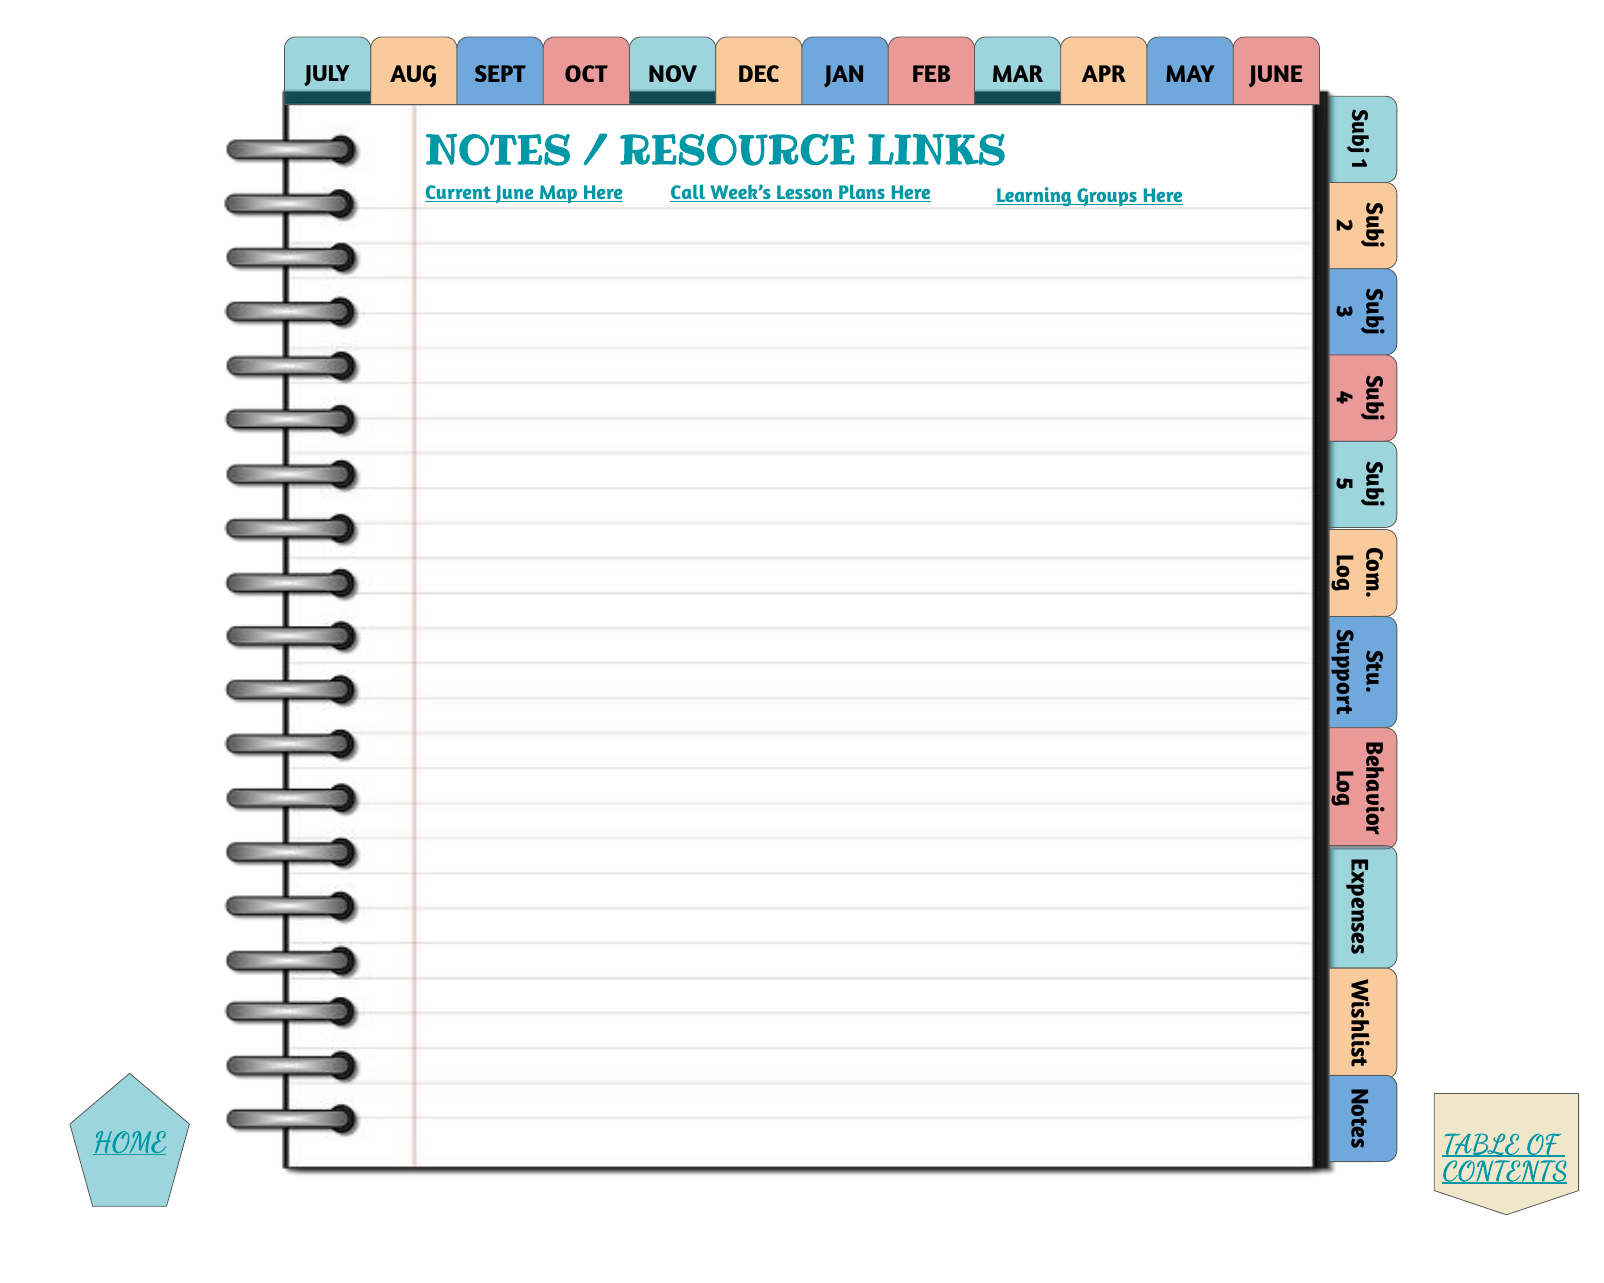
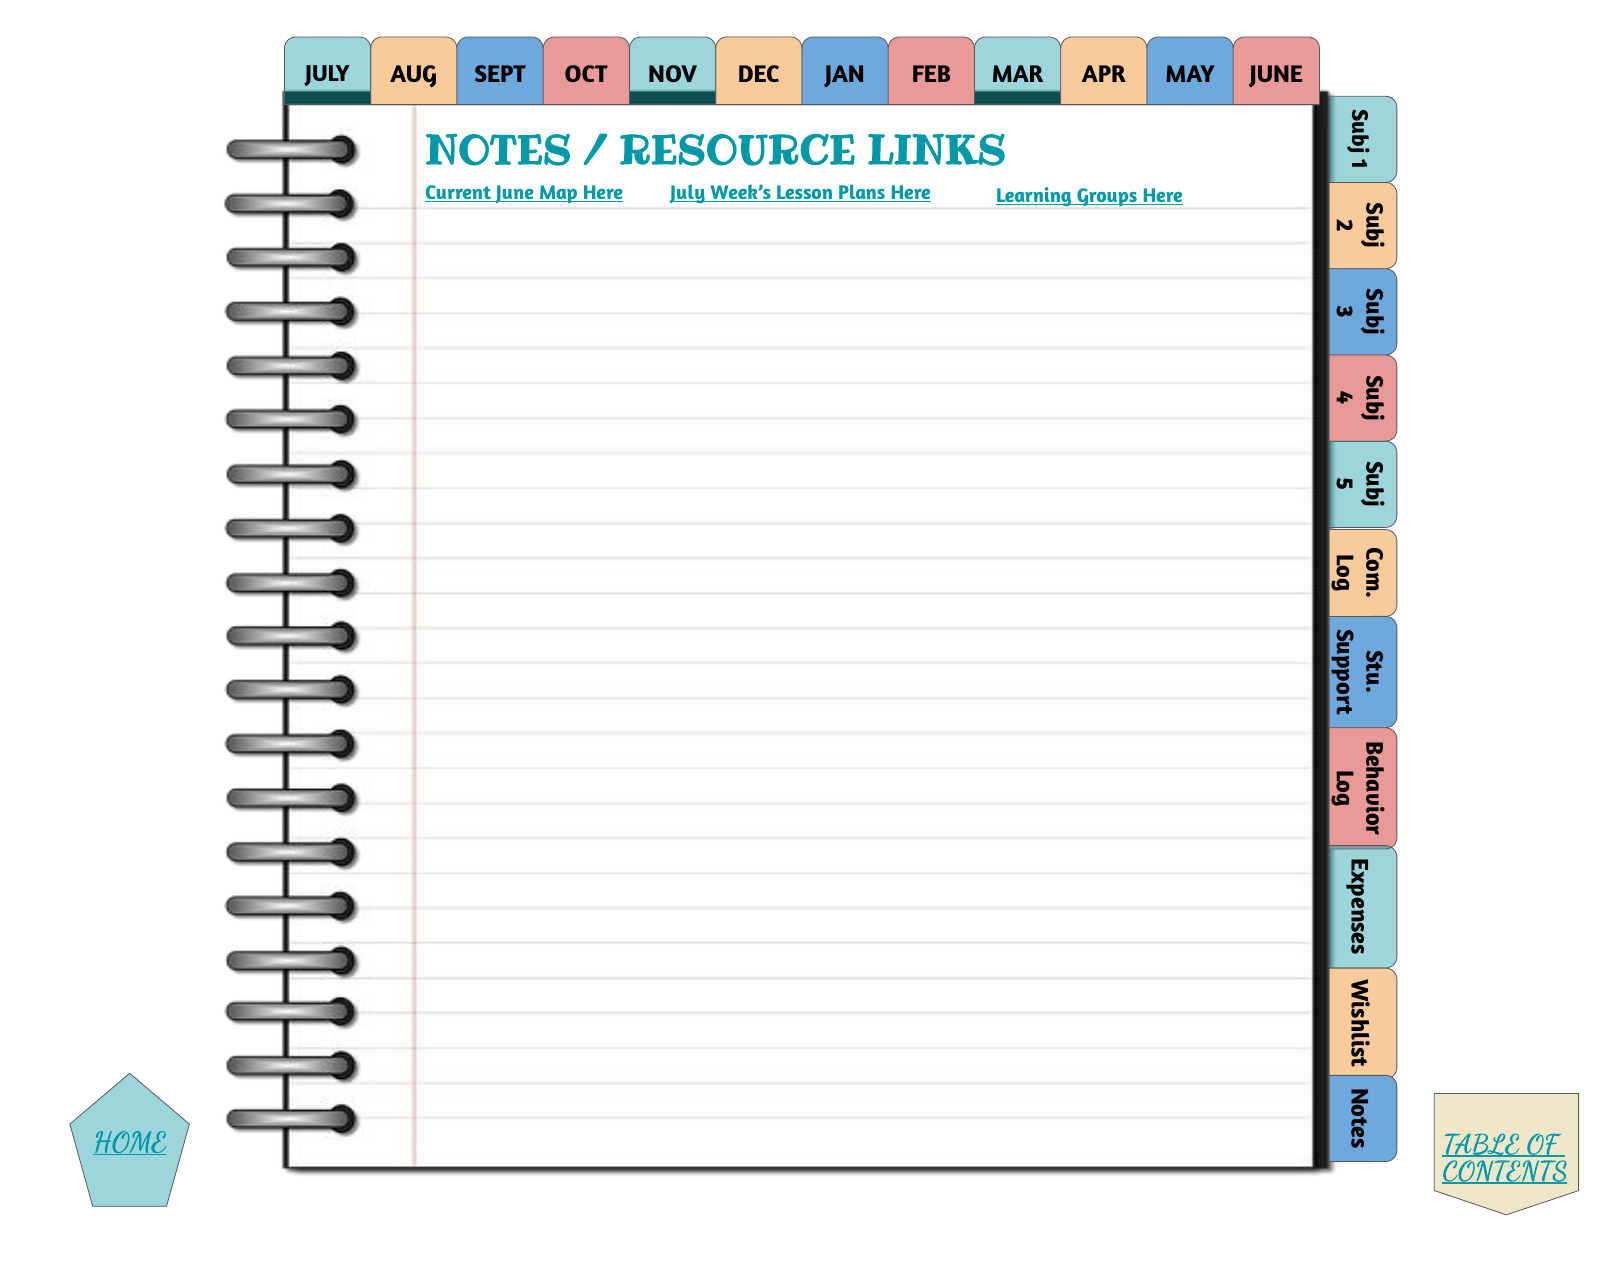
Here Call: Call -> July
